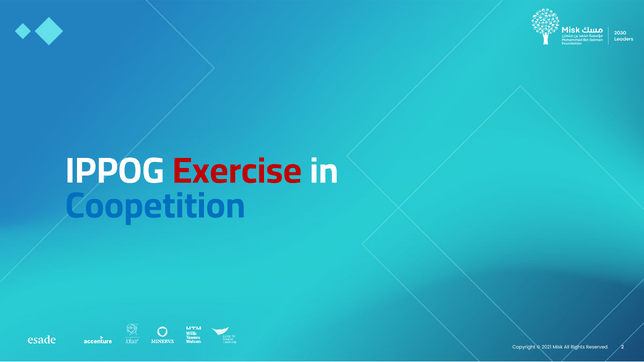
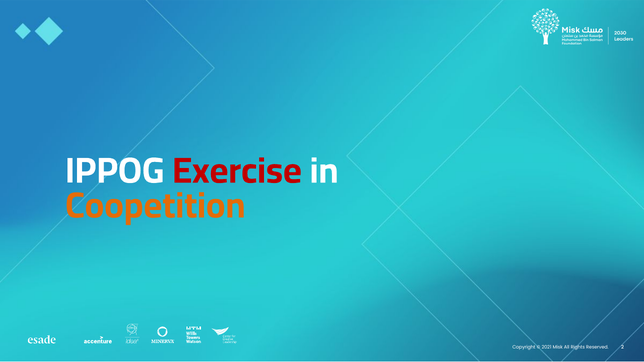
Coopetition colour: blue -> orange
